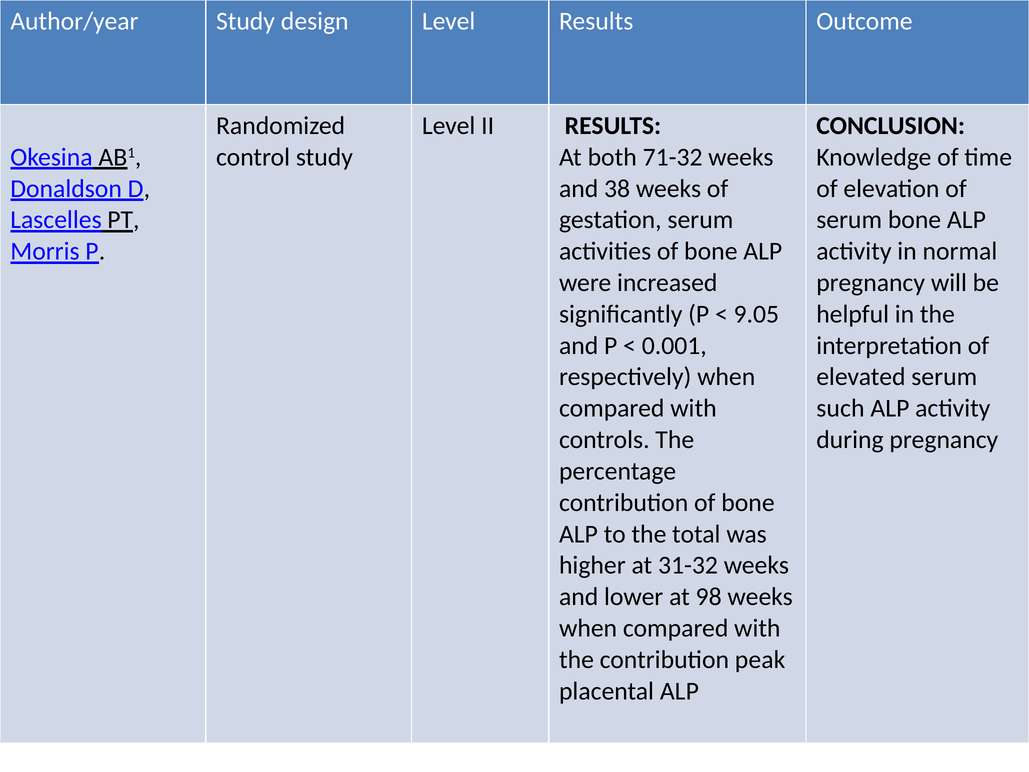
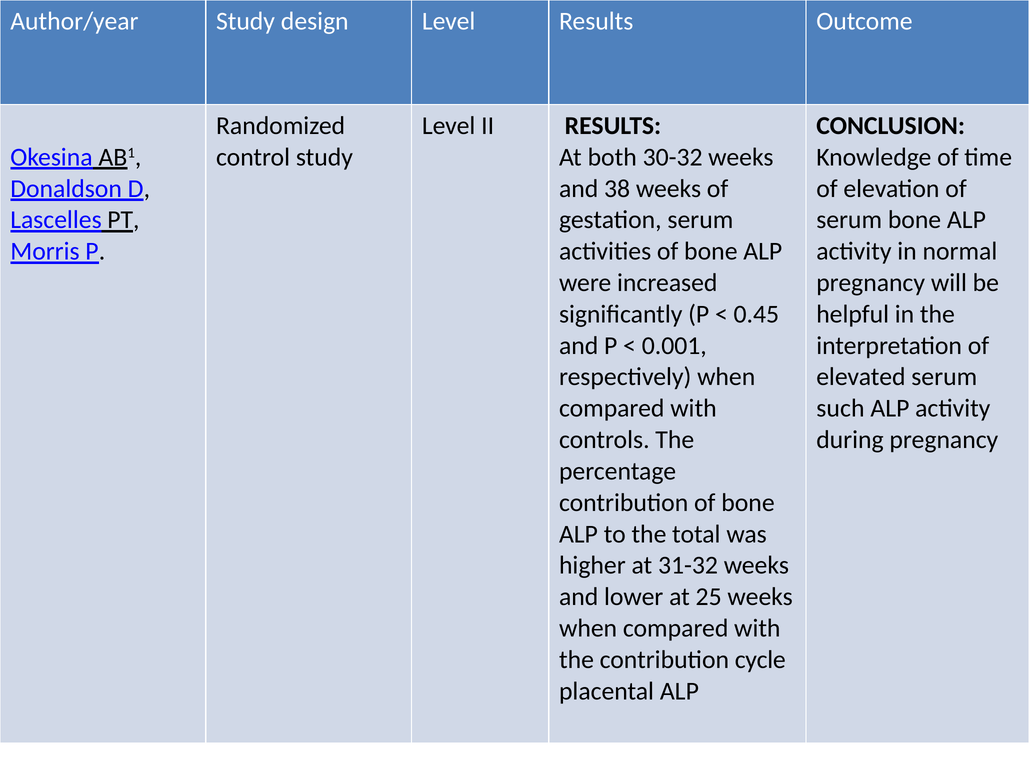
71-32: 71-32 -> 30-32
9.05: 9.05 -> 0.45
98: 98 -> 25
peak: peak -> cycle
